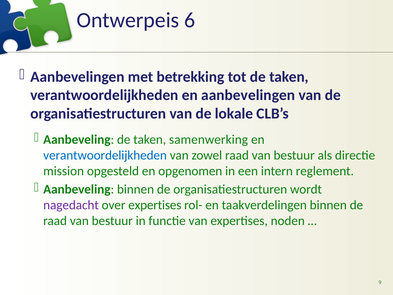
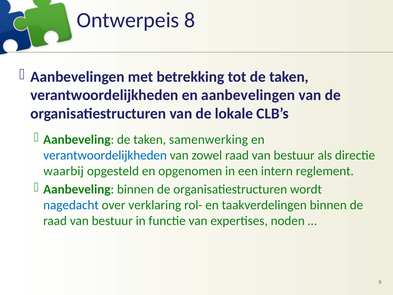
6: 6 -> 8
mission: mission -> waarbij
nagedacht colour: purple -> blue
over expertises: expertises -> verklaring
